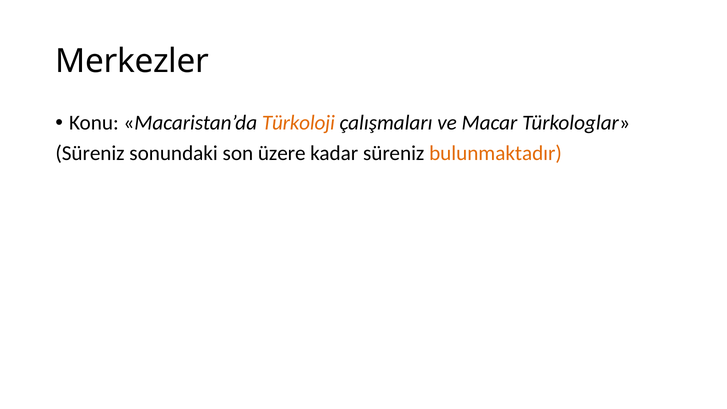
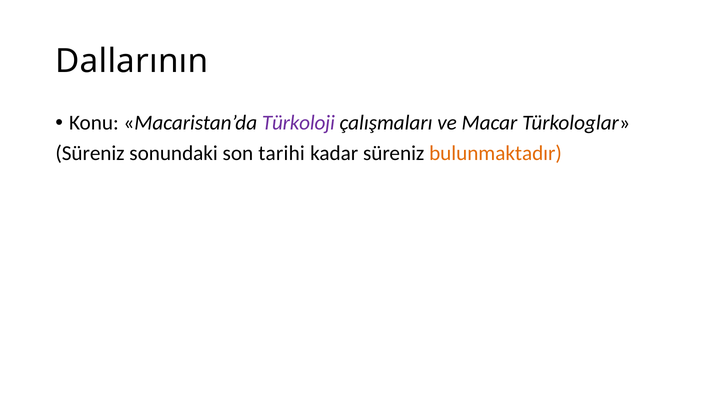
Merkezler: Merkezler -> Dallarının
Türkoloji colour: orange -> purple
üzere: üzere -> tarihi
